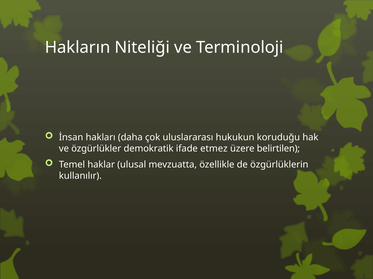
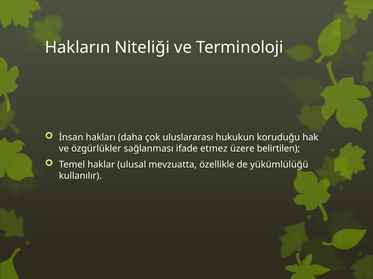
demokratik: demokratik -> sağlanması
özgürlüklerin: özgürlüklerin -> yükümlülüğü
